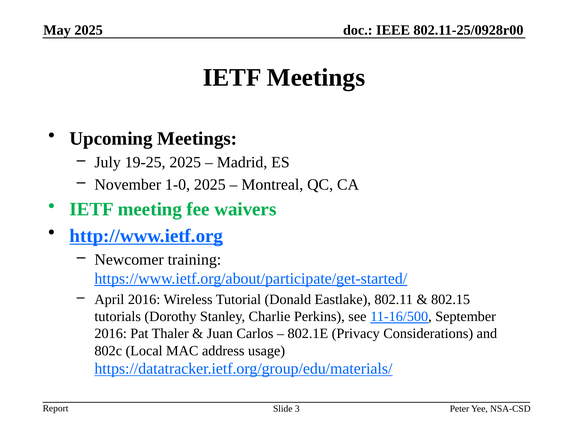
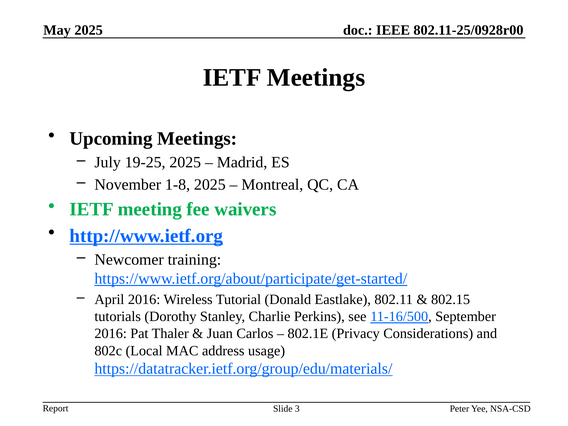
1-0: 1-0 -> 1-8
